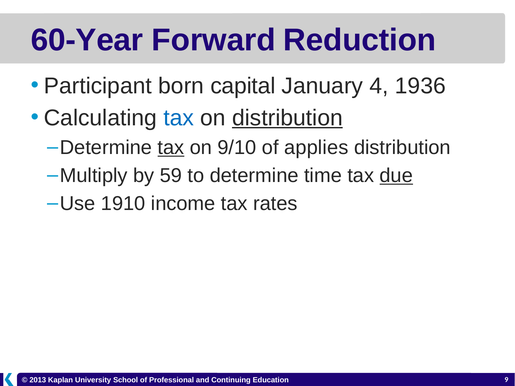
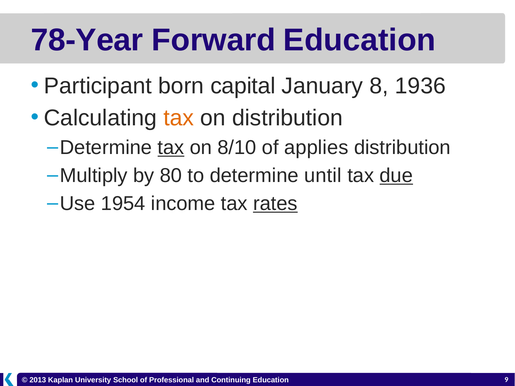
60-Year: 60-Year -> 78-Year
Forward Reduction: Reduction -> Education
4: 4 -> 8
tax at (179, 118) colour: blue -> orange
distribution at (287, 118) underline: present -> none
9/10: 9/10 -> 8/10
59: 59 -> 80
time: time -> until
1910: 1910 -> 1954
rates underline: none -> present
